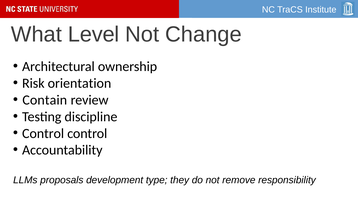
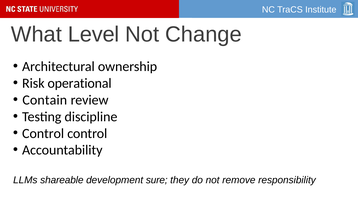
orientation: orientation -> operational
proposals: proposals -> shareable
type: type -> sure
